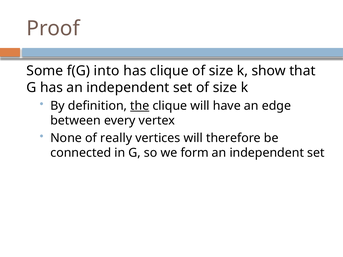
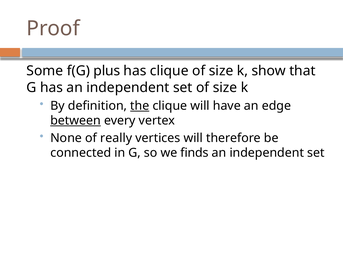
into: into -> plus
between underline: none -> present
form: form -> finds
